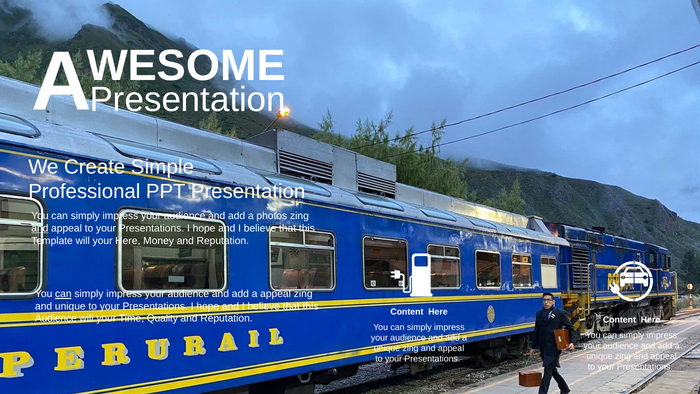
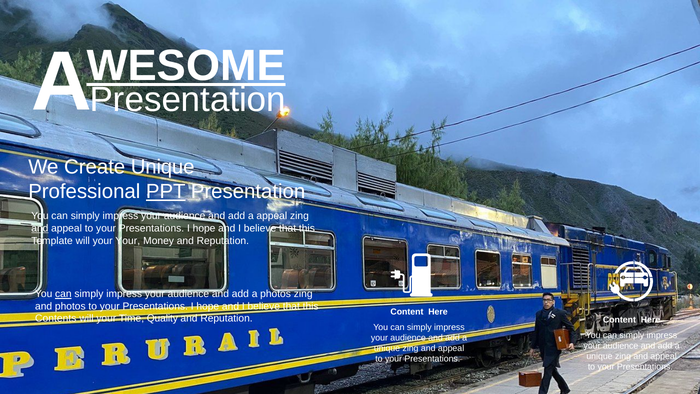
WESOME underline: none -> present
Create Simple: Simple -> Unique
PPT underline: none -> present
a photos: photos -> appeal
your Here: Here -> Your
a appeal: appeal -> photos
and unique: unique -> photos
Audience at (56, 318): Audience -> Contents
